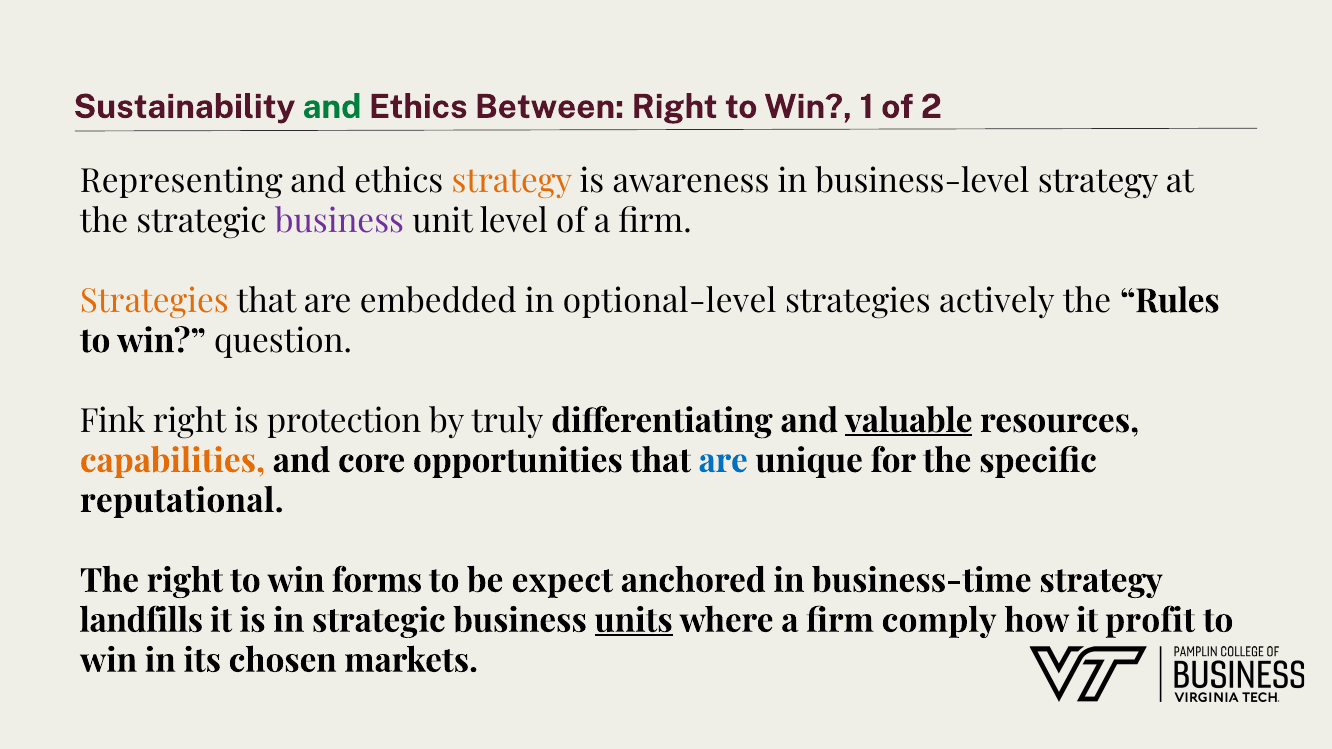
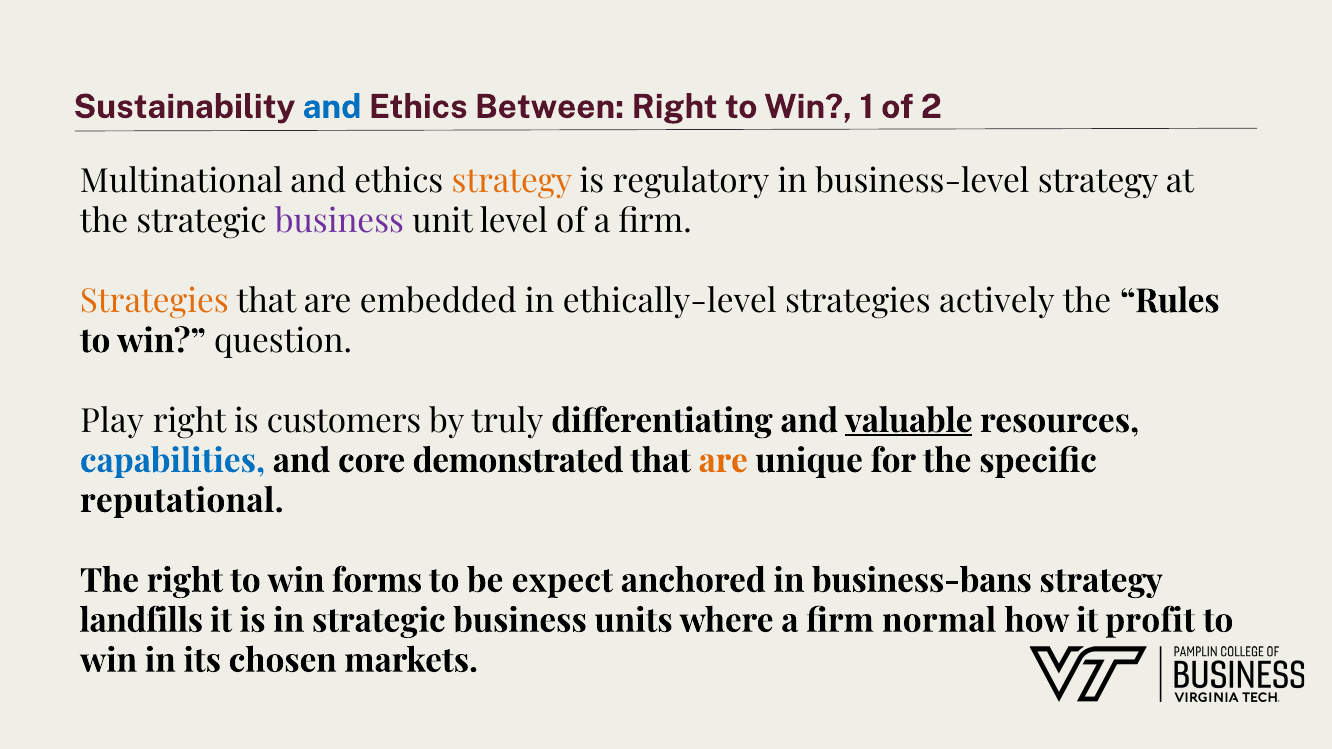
and at (332, 107) colour: green -> blue
Representing: Representing -> Multinational
awareness: awareness -> regulatory
optional-level: optional-level -> ethically-level
Fink: Fink -> Play
protection: protection -> customers
capabilities colour: orange -> blue
opportunities: opportunities -> demonstrated
are at (723, 461) colour: blue -> orange
business-time: business-time -> business-bans
units underline: present -> none
comply: comply -> normal
